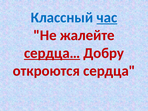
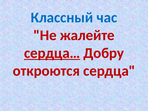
час underline: present -> none
